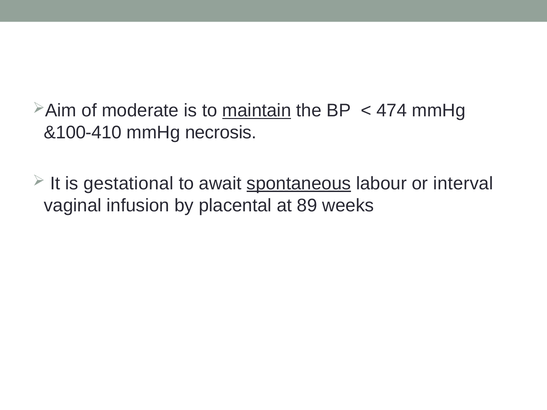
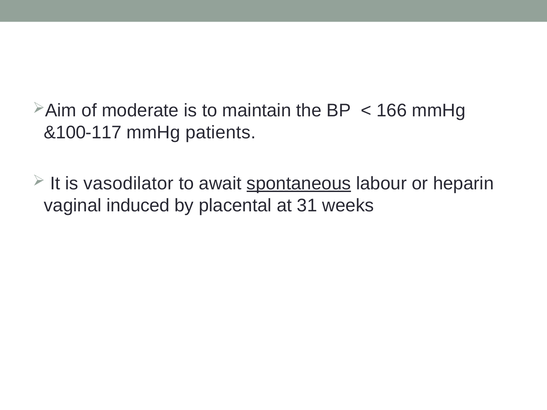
maintain underline: present -> none
474: 474 -> 166
&100-410: &100-410 -> &100-117
necrosis: necrosis -> patients
gestational: gestational -> vasodilator
interval: interval -> heparin
infusion: infusion -> induced
89: 89 -> 31
